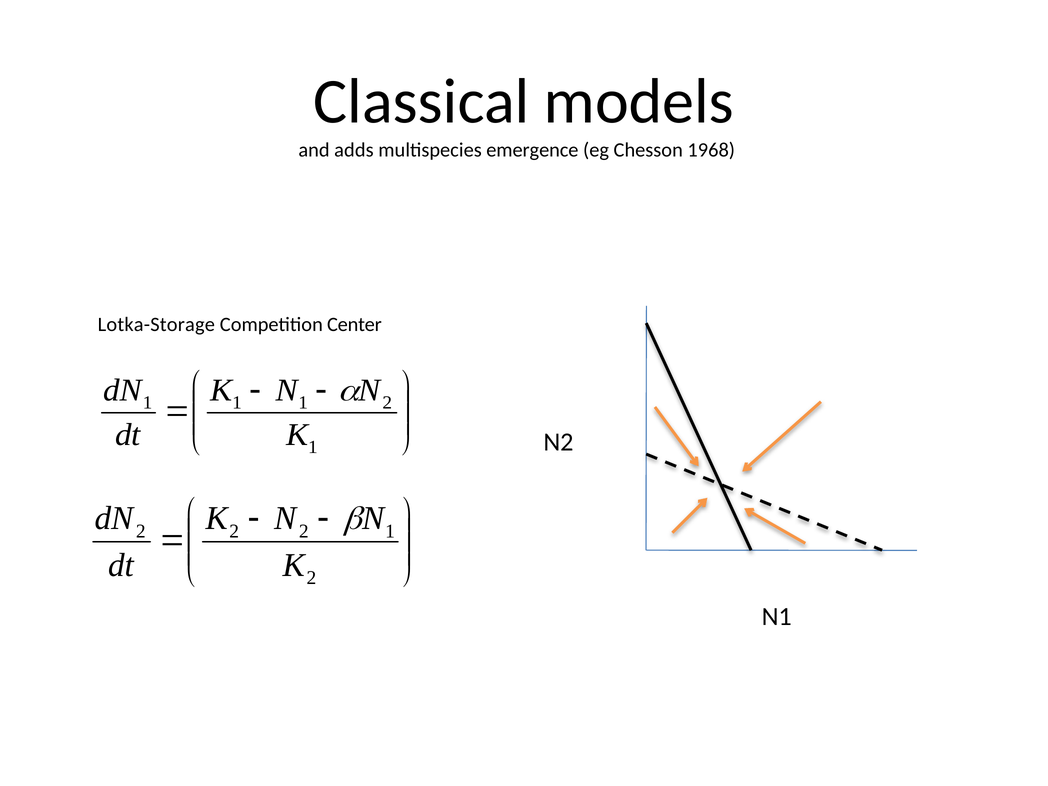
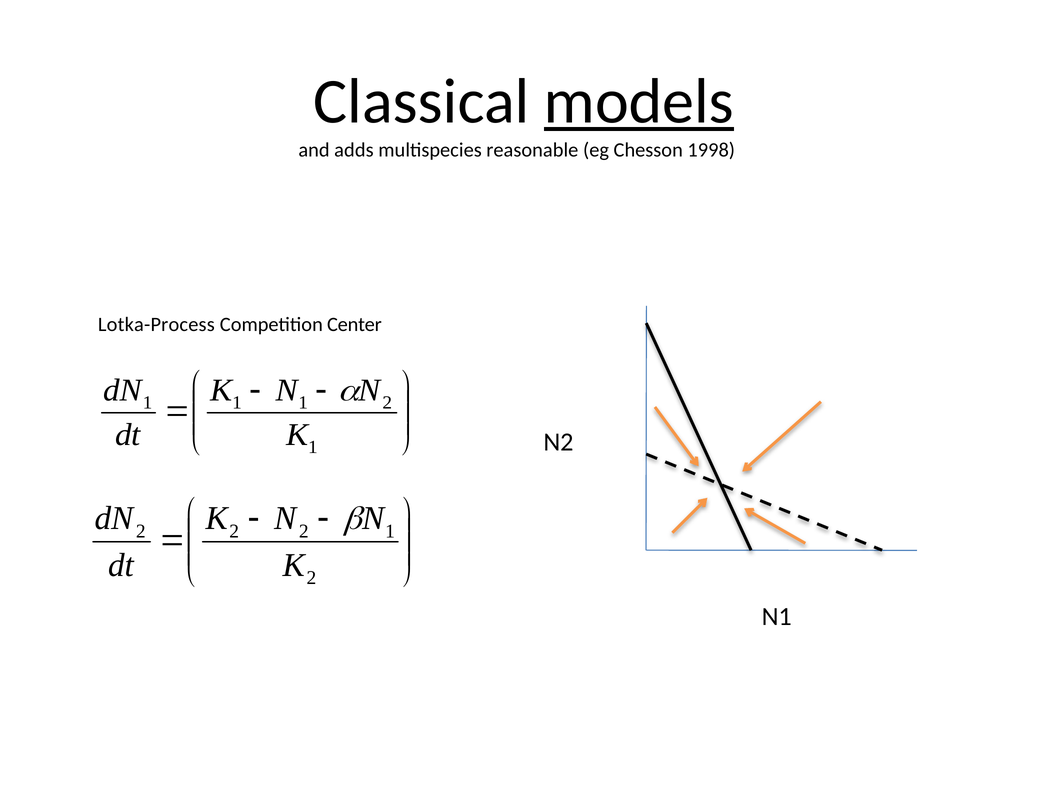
models underline: none -> present
emergence: emergence -> reasonable
1968: 1968 -> 1998
Lotka-Storage: Lotka-Storage -> Lotka-Process
